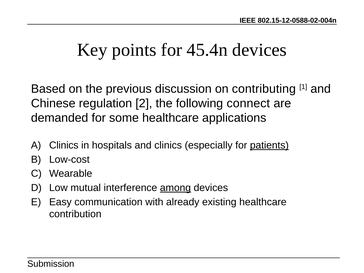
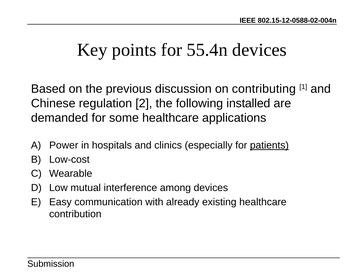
45.4n: 45.4n -> 55.4n
connect: connect -> installed
Clinics at (64, 145): Clinics -> Power
among underline: present -> none
